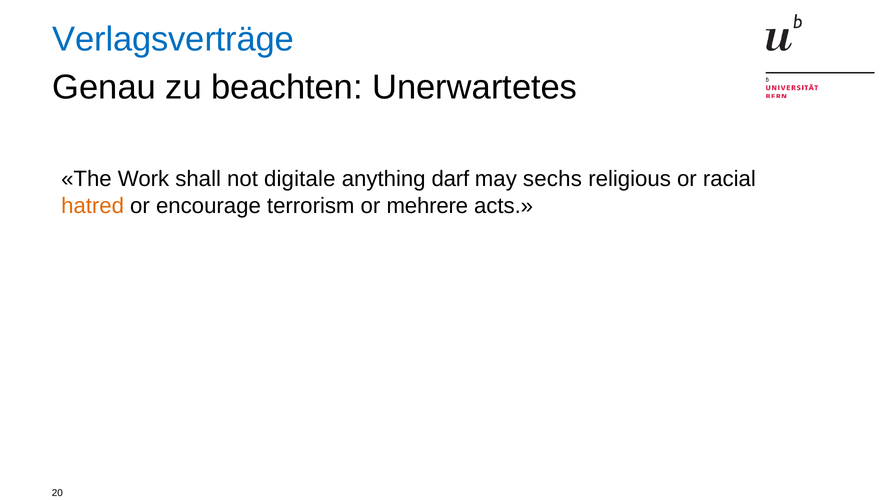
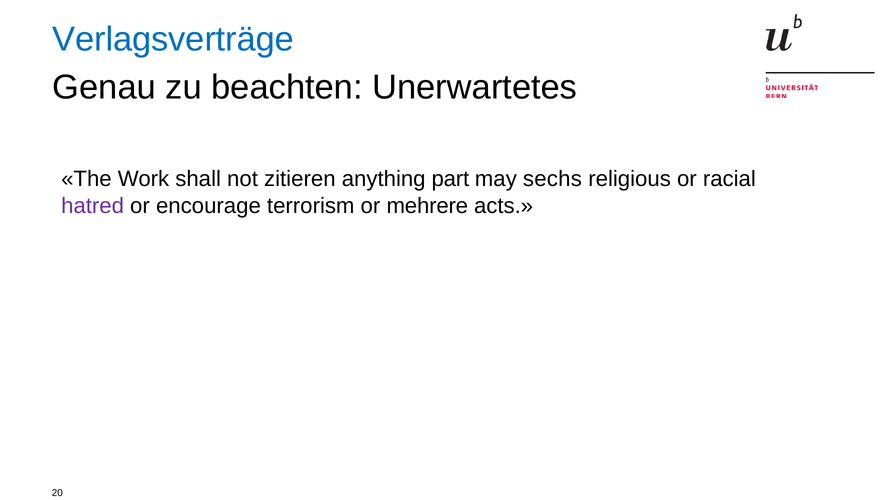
digitale: digitale -> zitieren
darf: darf -> part
hatred colour: orange -> purple
